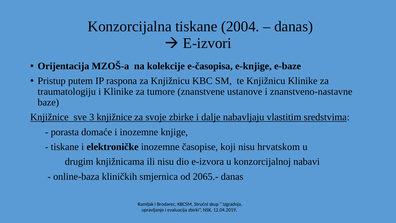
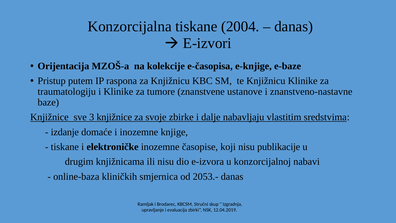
porasta: porasta -> izdanje
hrvatskom: hrvatskom -> publikacije
2065.-: 2065.- -> 2053.-
